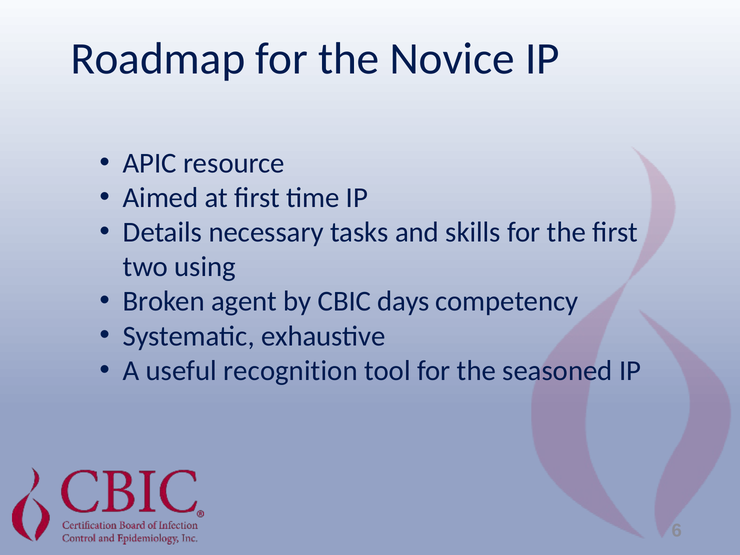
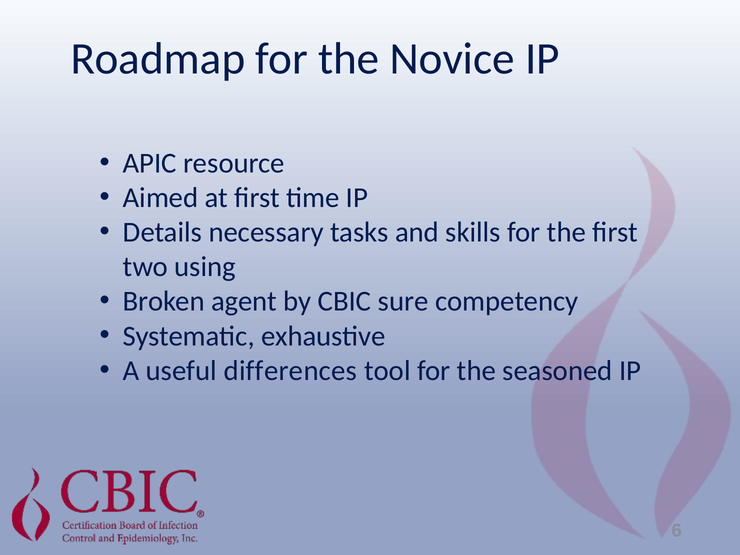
days: days -> sure
recognition: recognition -> differences
